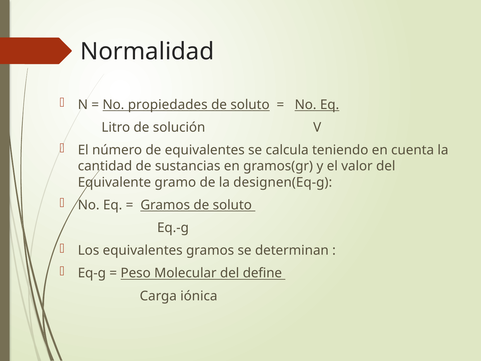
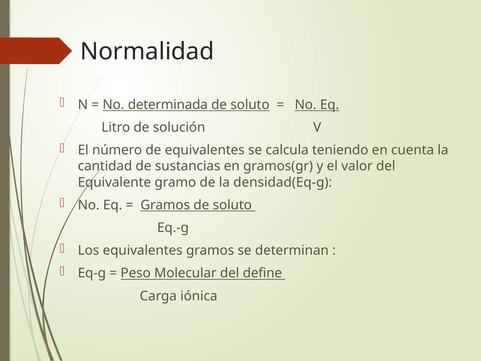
propiedades: propiedades -> determinada
designen(Eq-g: designen(Eq-g -> densidad(Eq-g
